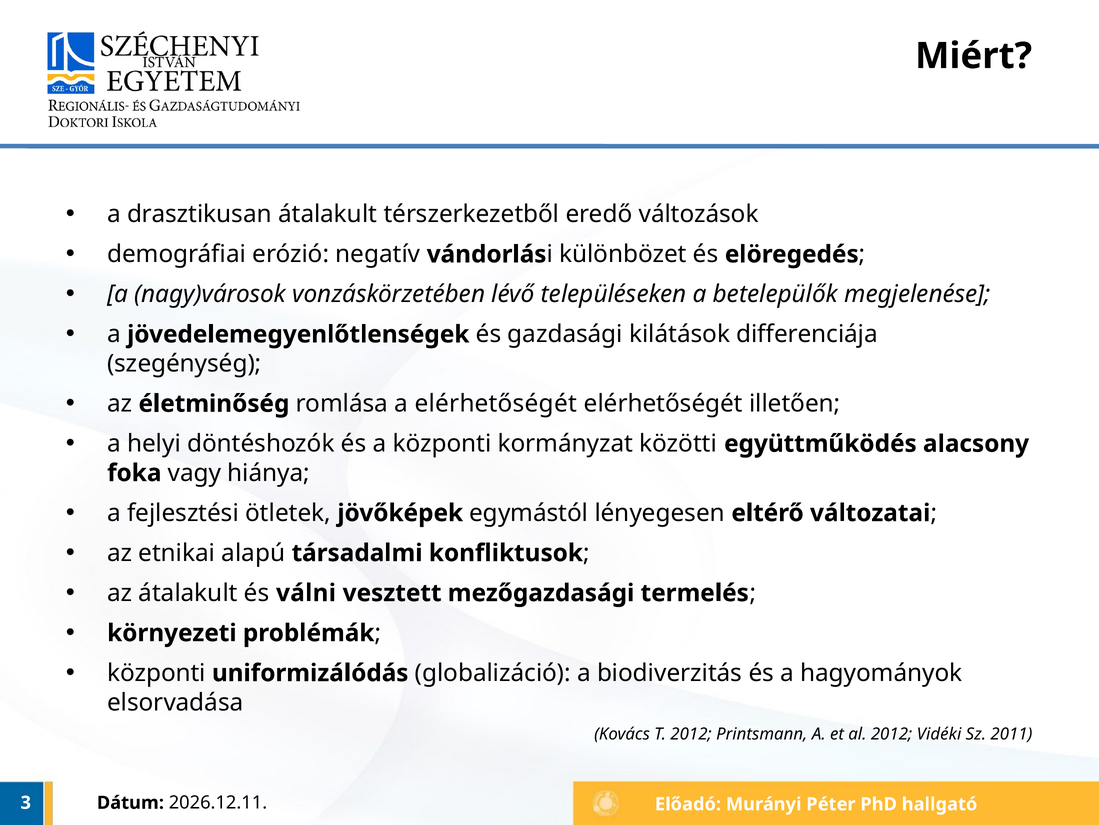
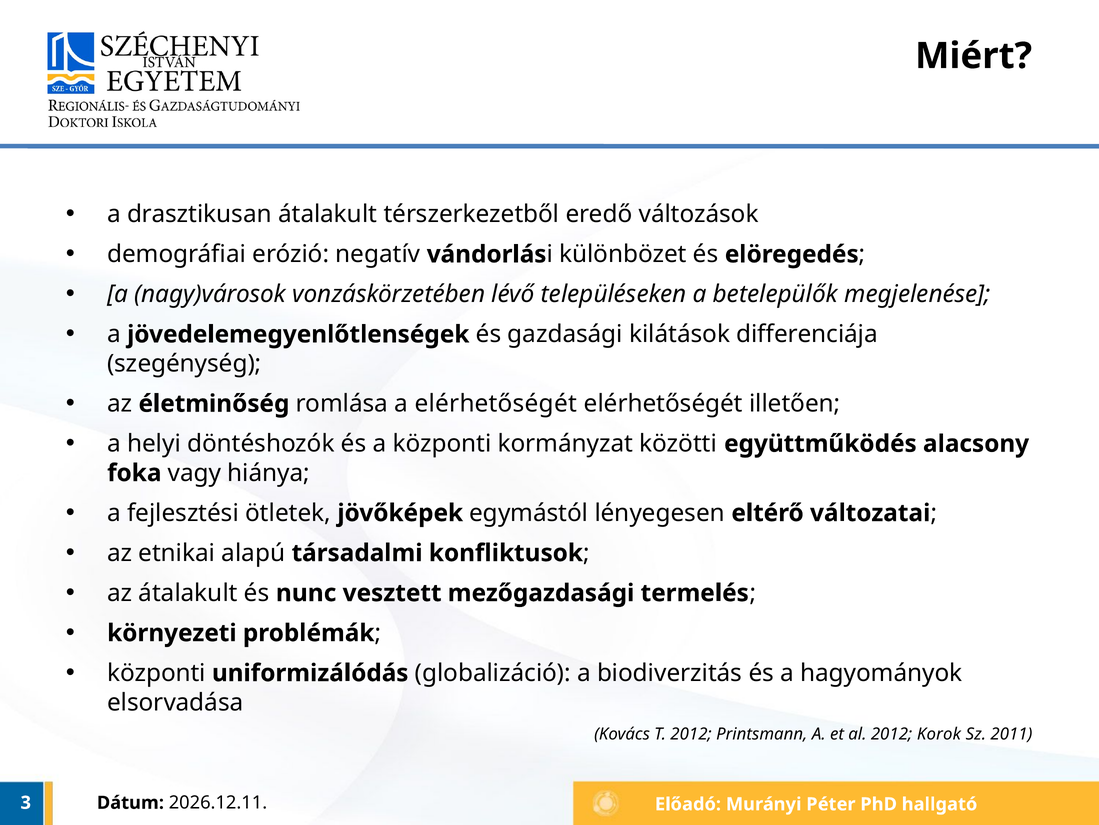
válni: válni -> nunc
Vidéki: Vidéki -> Korok
